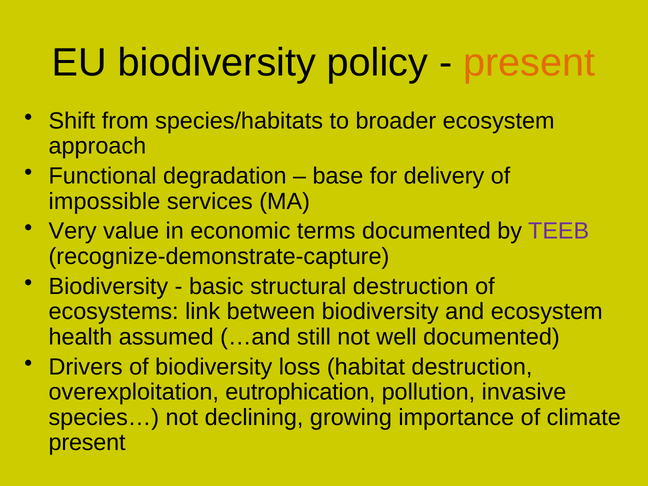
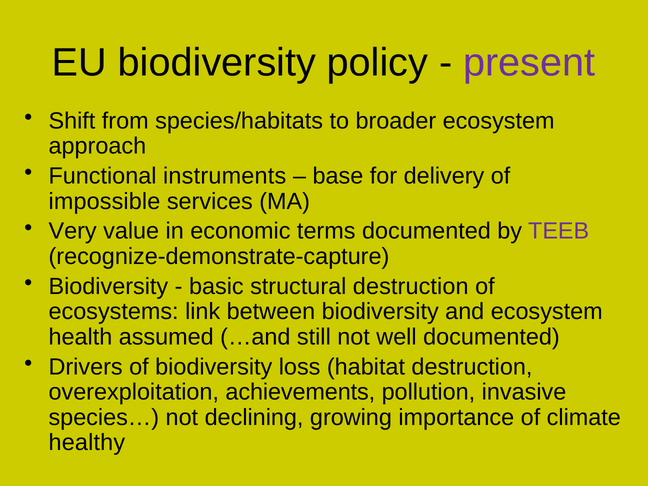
present at (529, 63) colour: orange -> purple
degradation: degradation -> instruments
eutrophication: eutrophication -> achievements
present at (87, 443): present -> healthy
